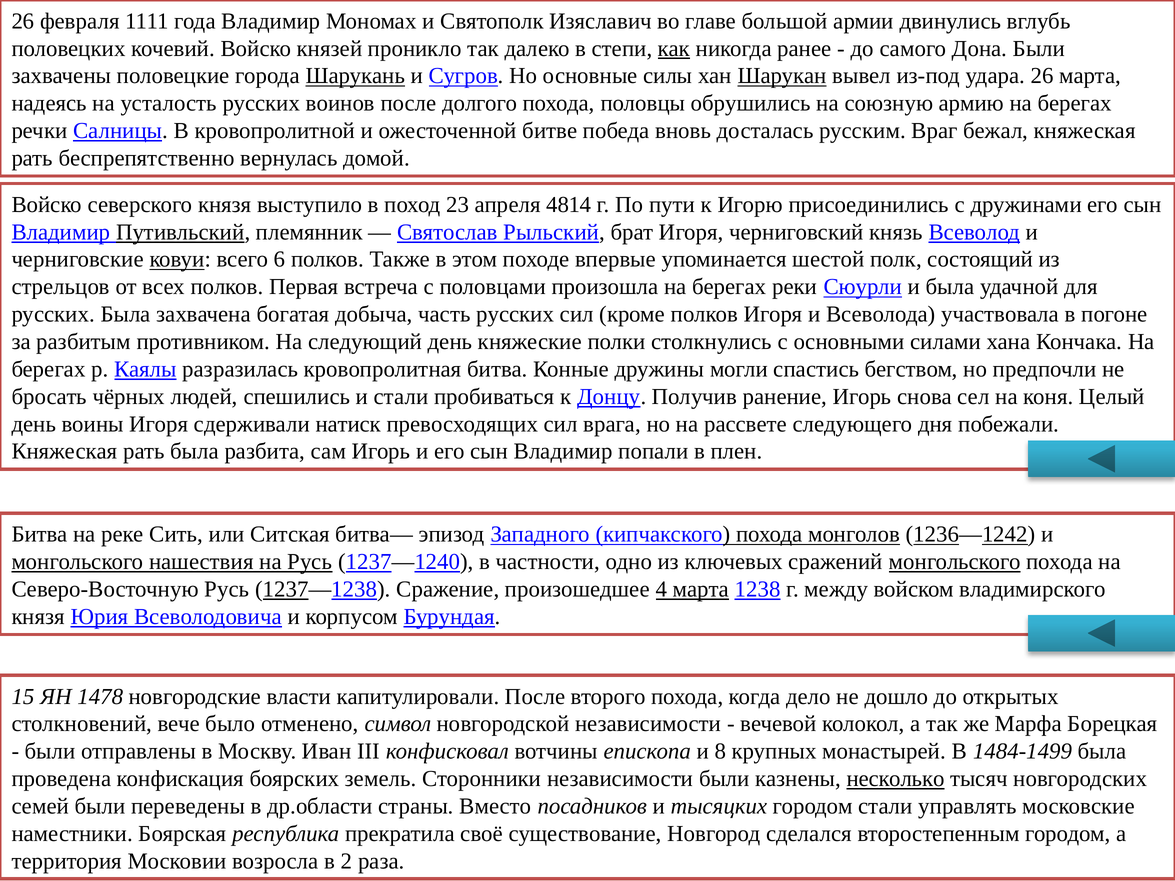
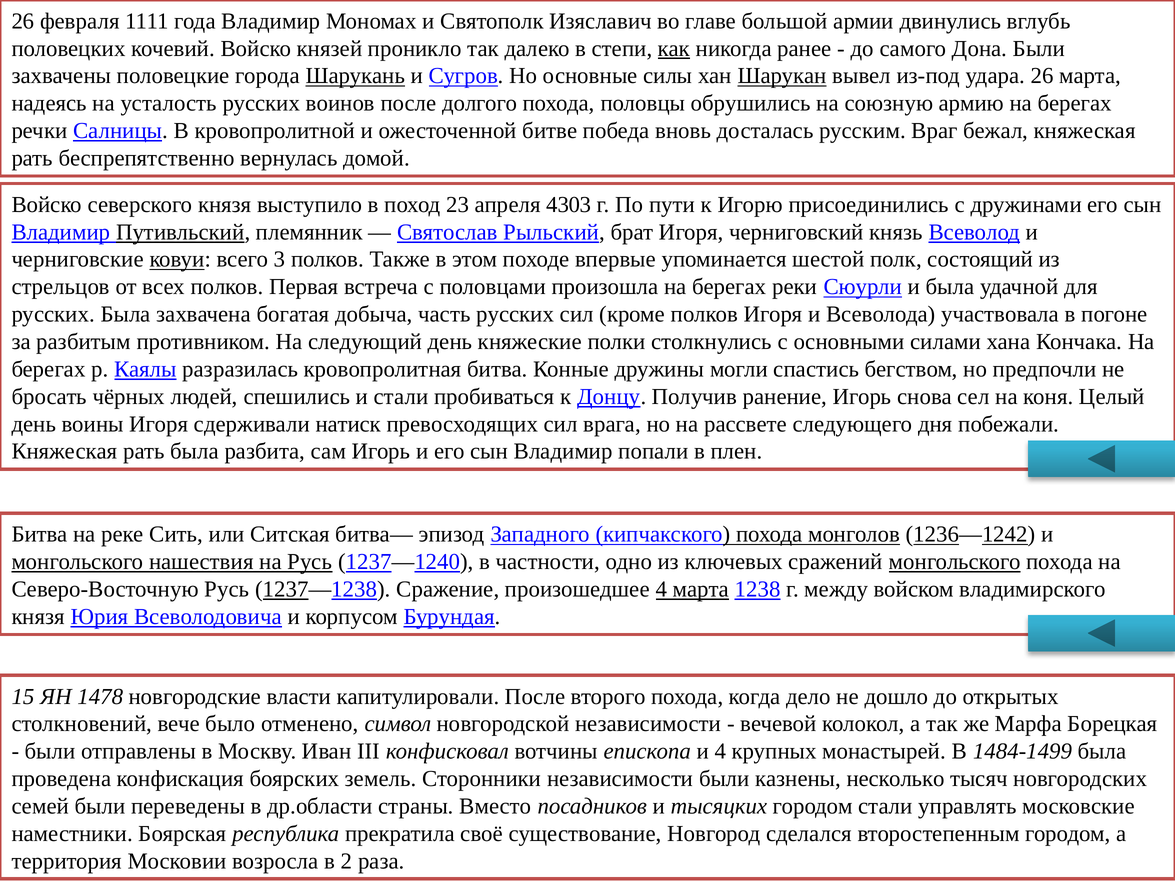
4814: 4814 -> 4303
6: 6 -> 3
и 8: 8 -> 4
несколько underline: present -> none
